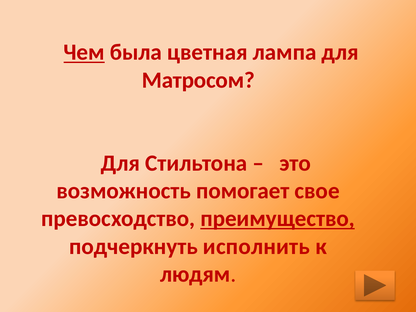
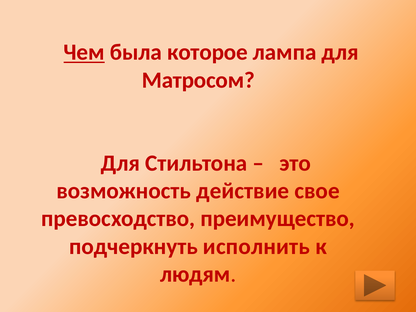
цветная: цветная -> которое
помогает: помогает -> действие
преимущество underline: present -> none
